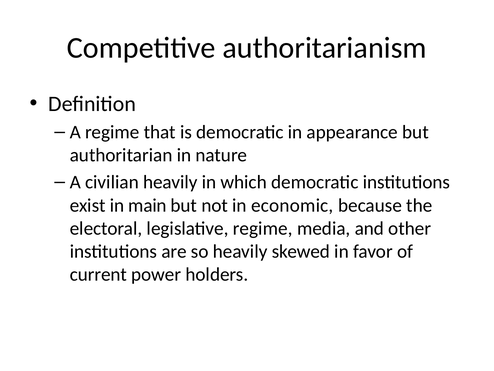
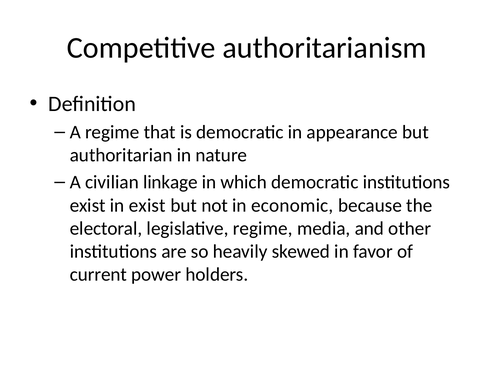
civilian heavily: heavily -> linkage
in main: main -> exist
